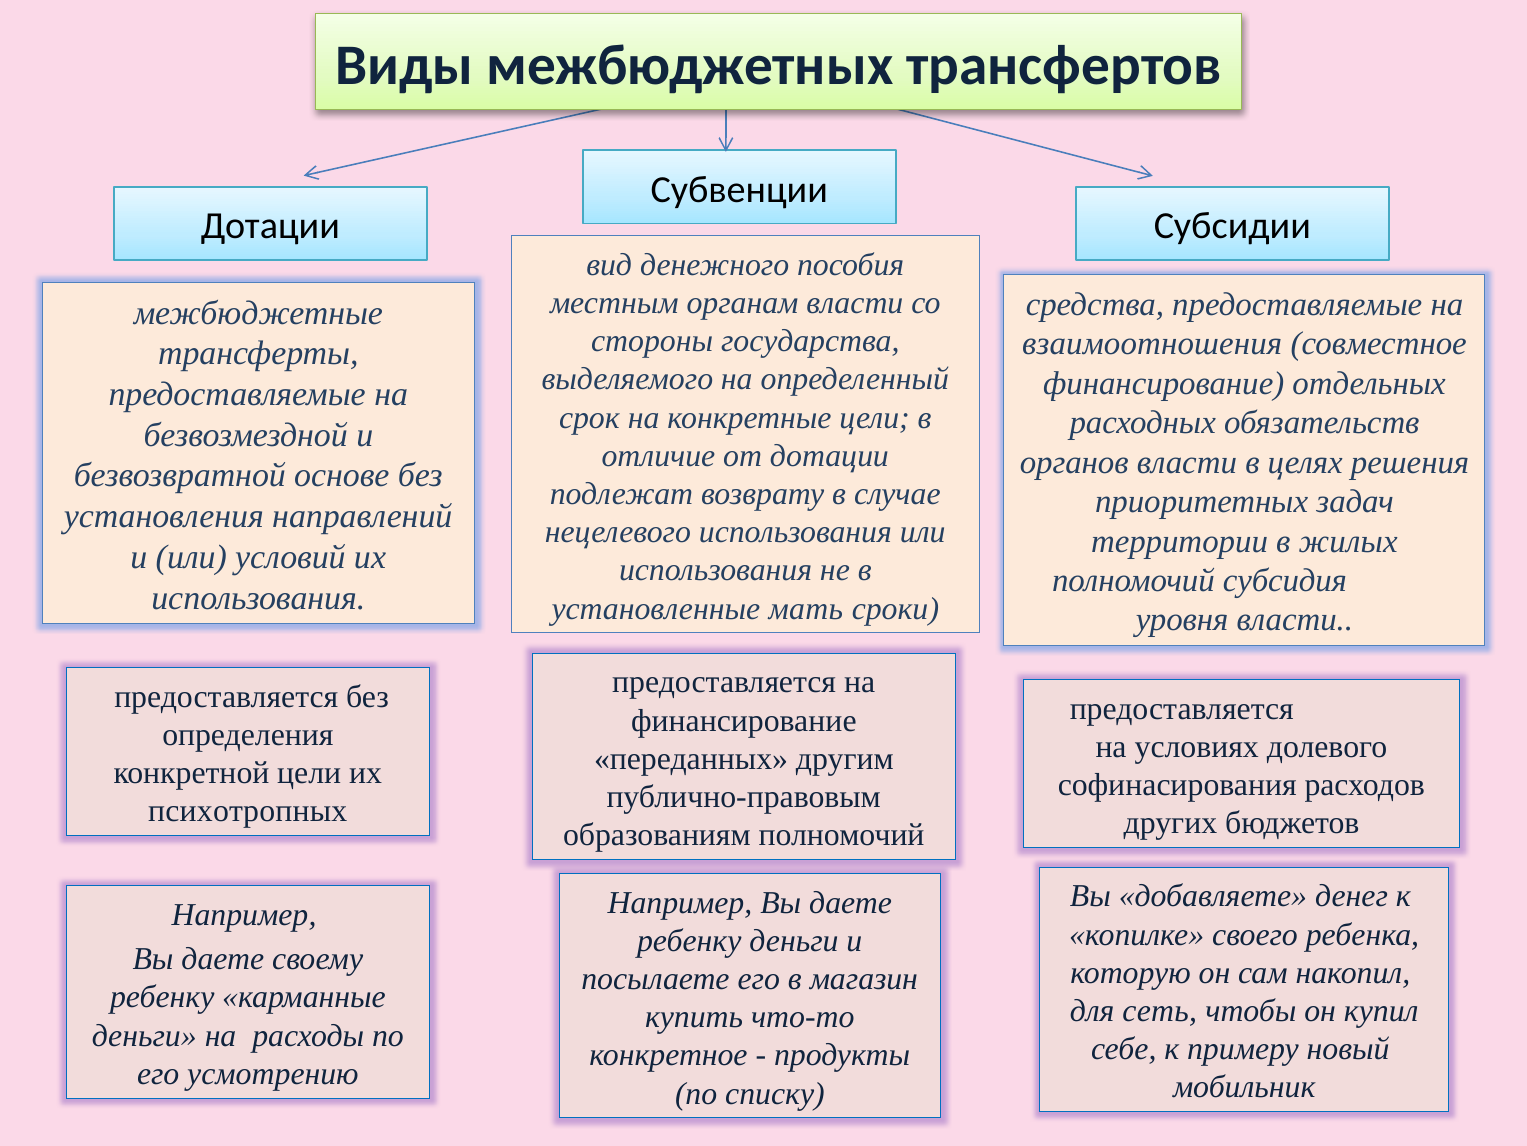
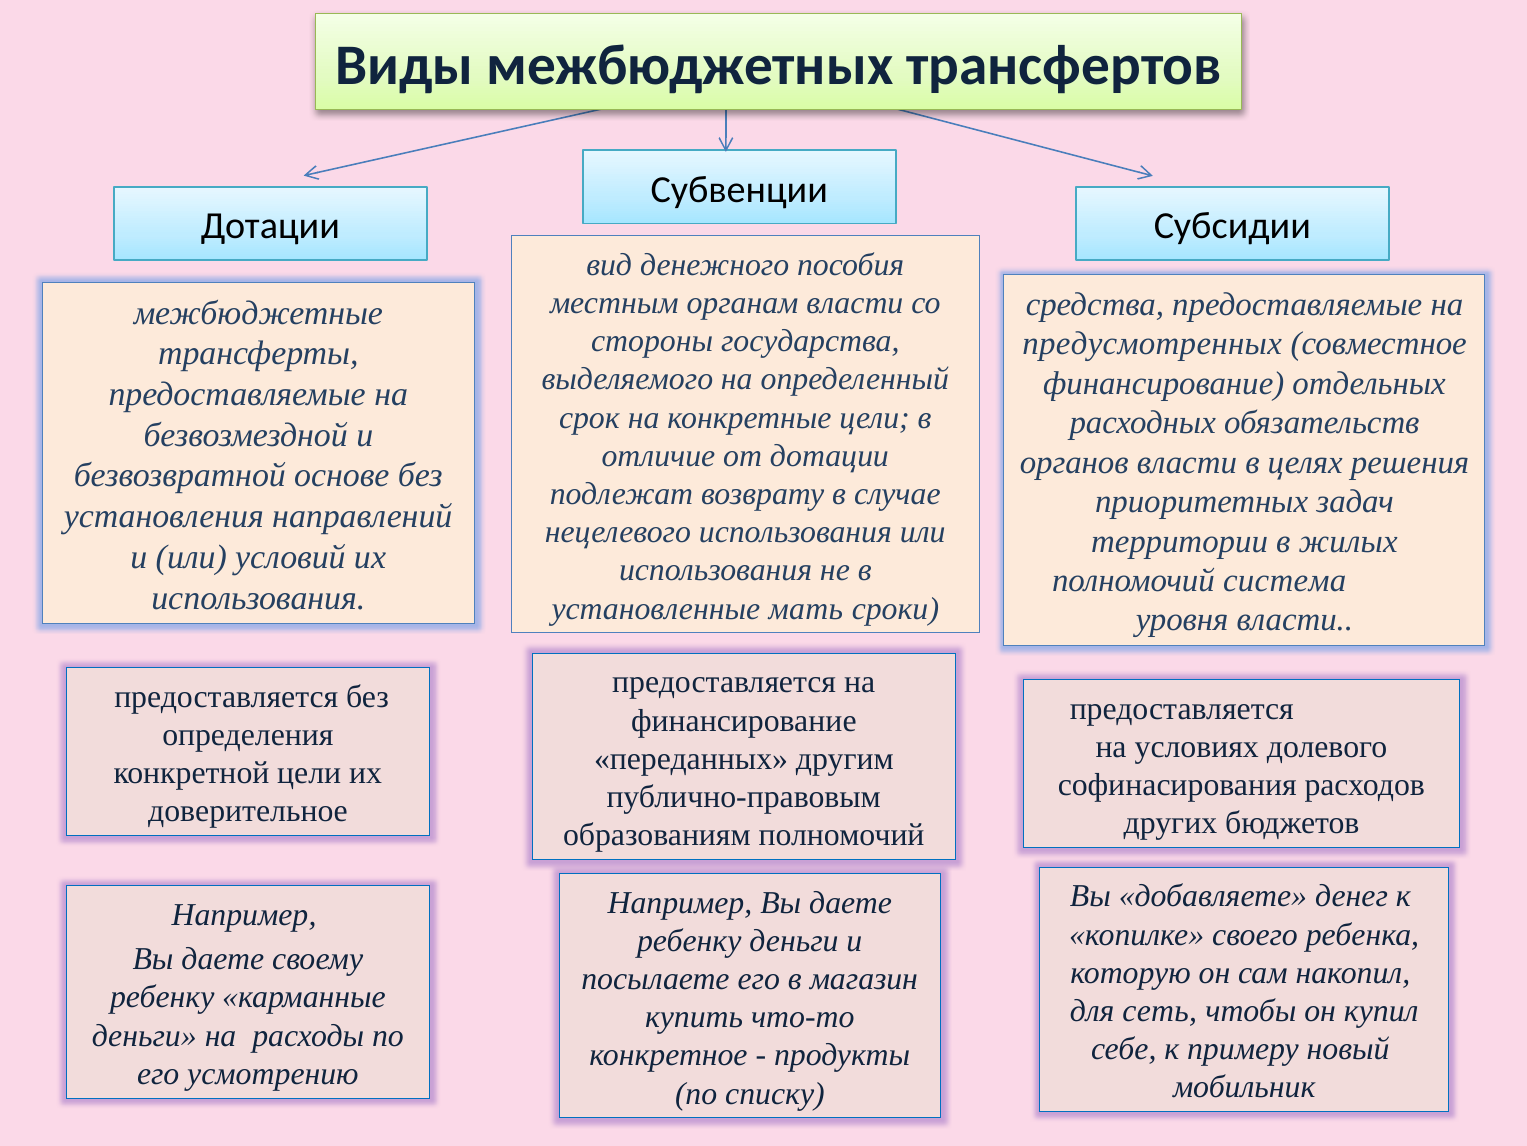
взаимоотношения: взаимоотношения -> предусмотренных
субсидия: субсидия -> система
психотропных: психотропных -> доверительное
